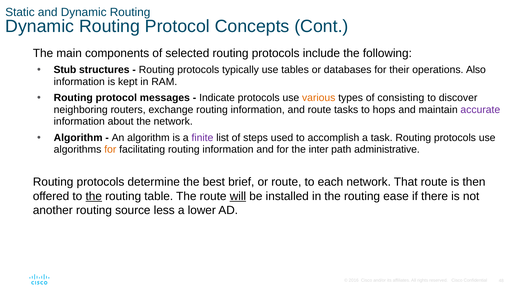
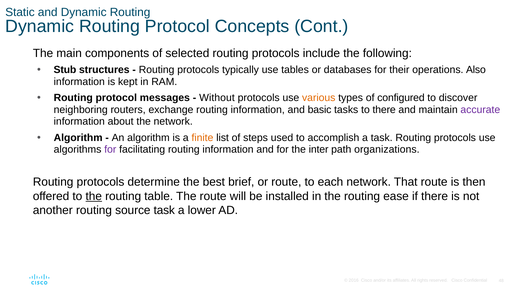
Indicate: Indicate -> Without
consisting: consisting -> configured
and route: route -> basic
to hops: hops -> there
finite colour: purple -> orange
for at (110, 149) colour: orange -> purple
administrative: administrative -> organizations
will underline: present -> none
source less: less -> task
